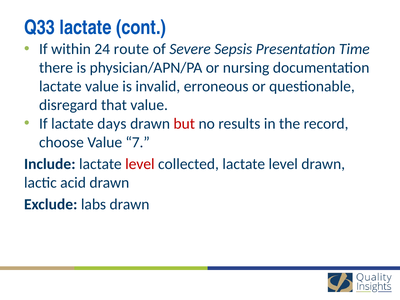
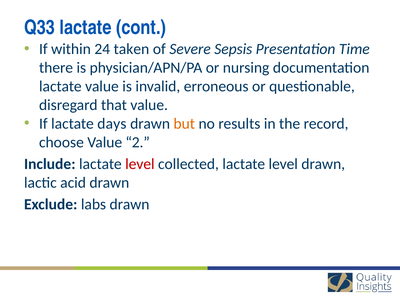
route: route -> taken
but colour: red -> orange
7: 7 -> 2
